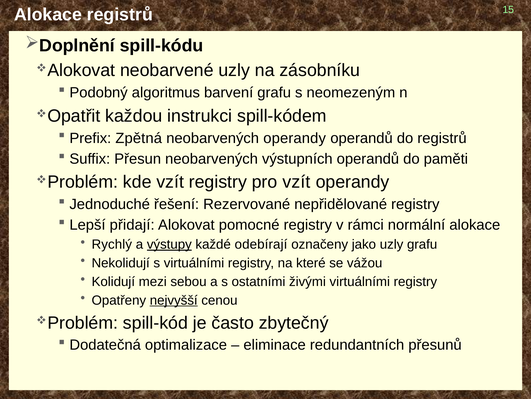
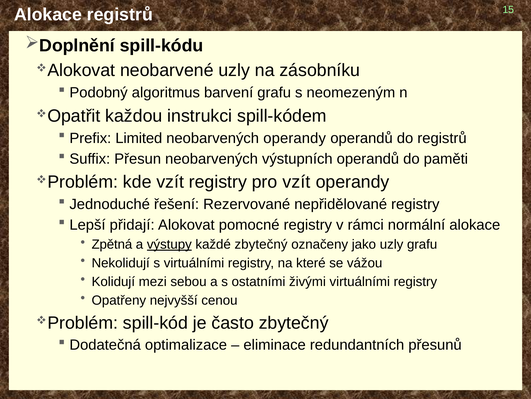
Zpětná: Zpětná -> Limited
Rychlý: Rychlý -> Zpětná
každé odebírají: odebírají -> zbytečný
nejvyšší underline: present -> none
